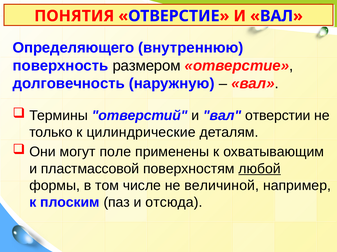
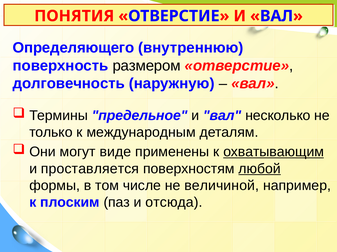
отверстий: отверстий -> предельное
отверстии: отверстии -> несколько
цилиндрические: цилиндрические -> международным
поле: поле -> виде
охватывающим underline: none -> present
пластмассовой: пластмассовой -> проставляется
